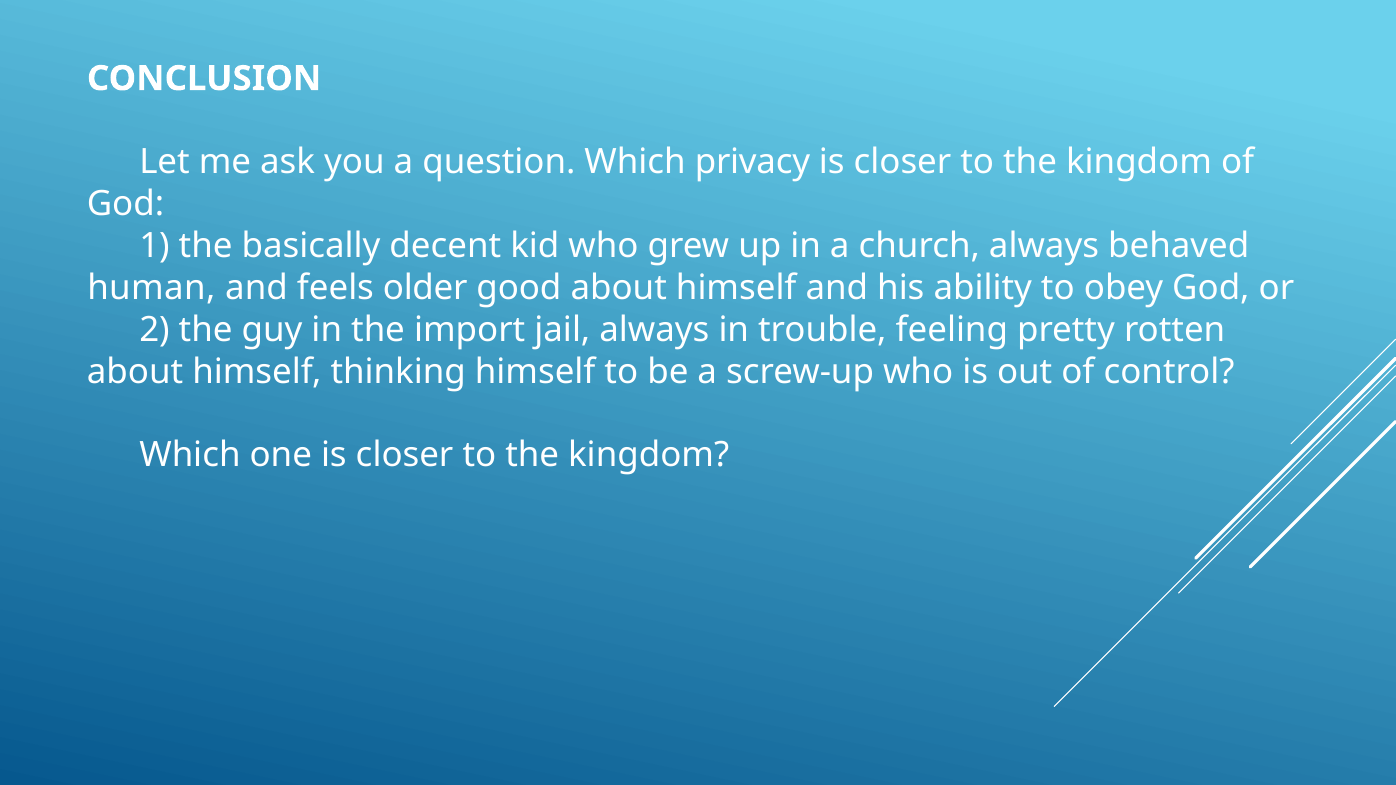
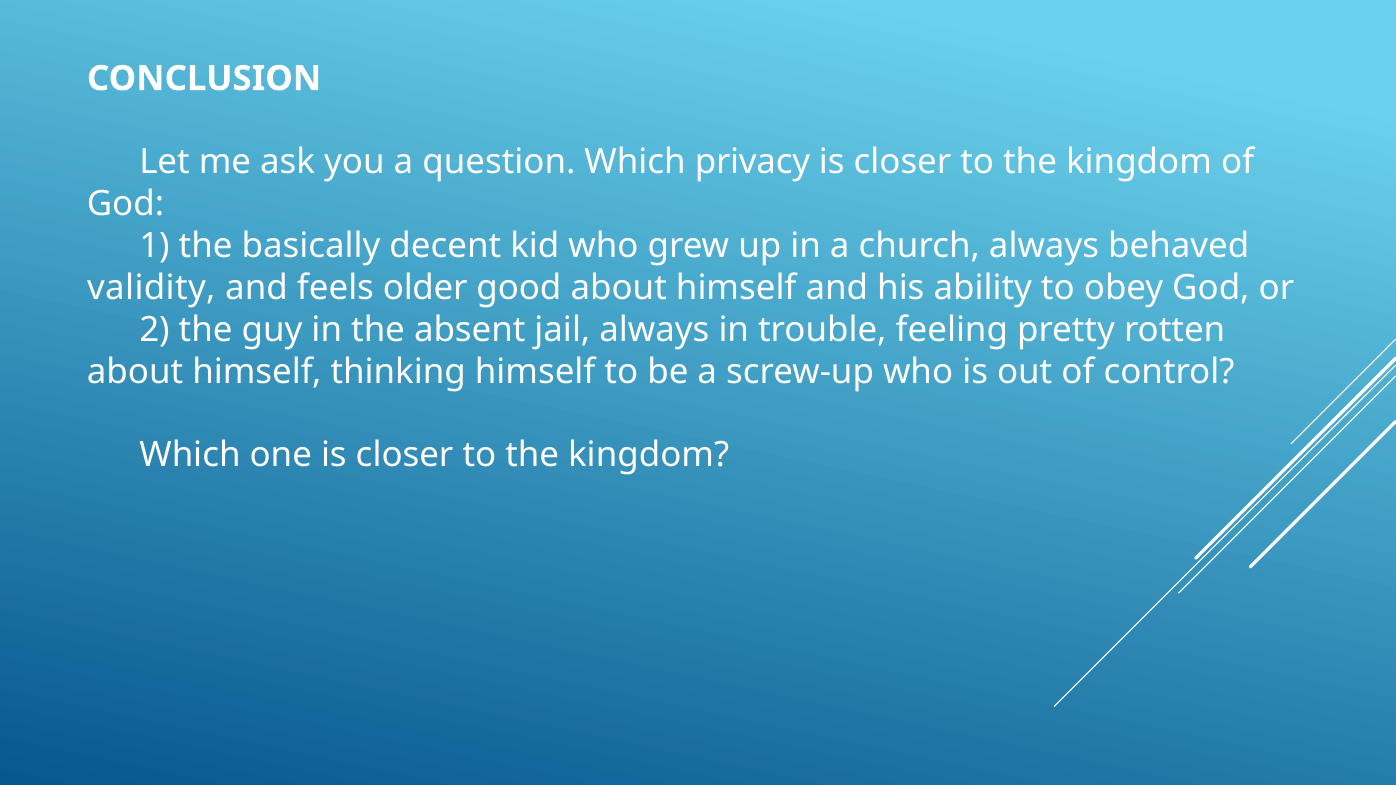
human: human -> validity
import: import -> absent
